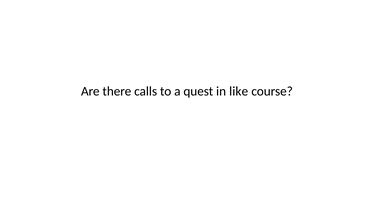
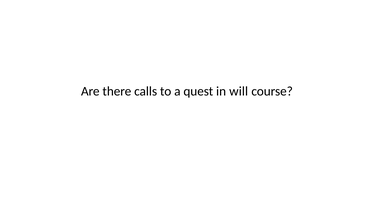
like: like -> will
